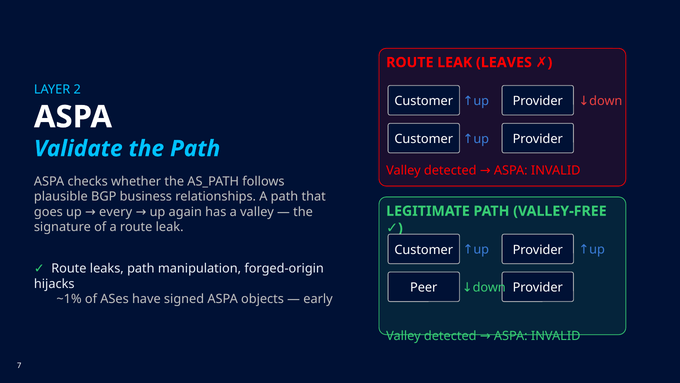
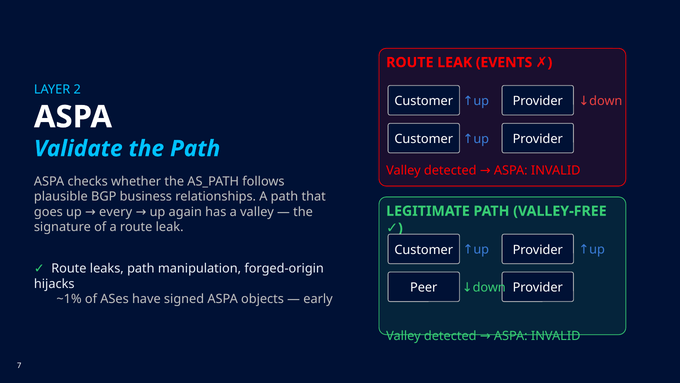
LEAVES: LEAVES -> EVENTS
